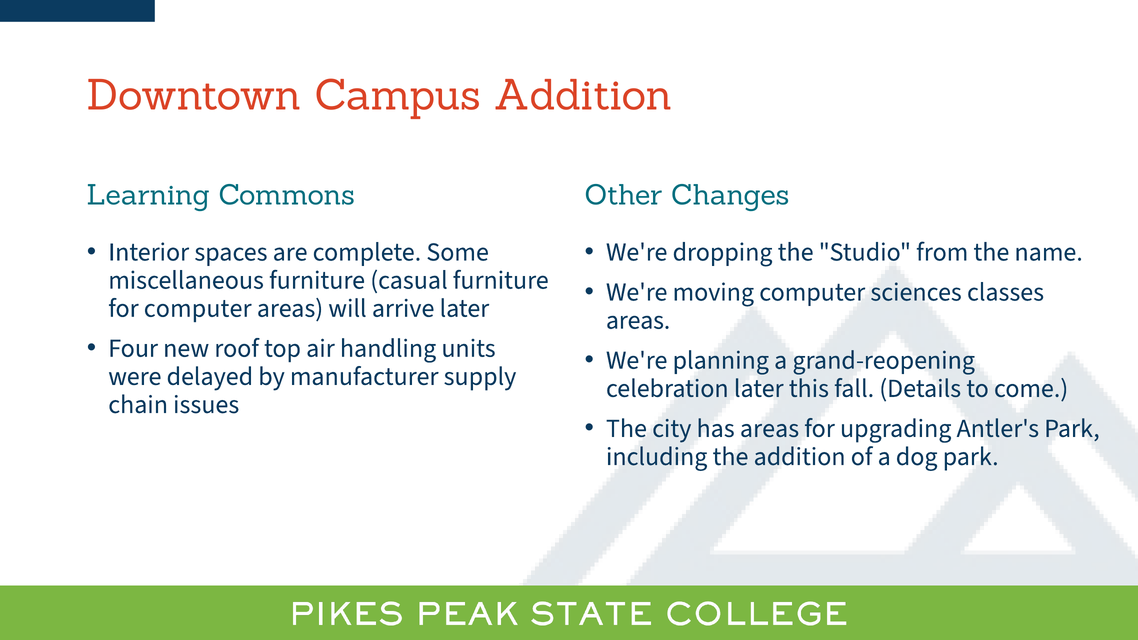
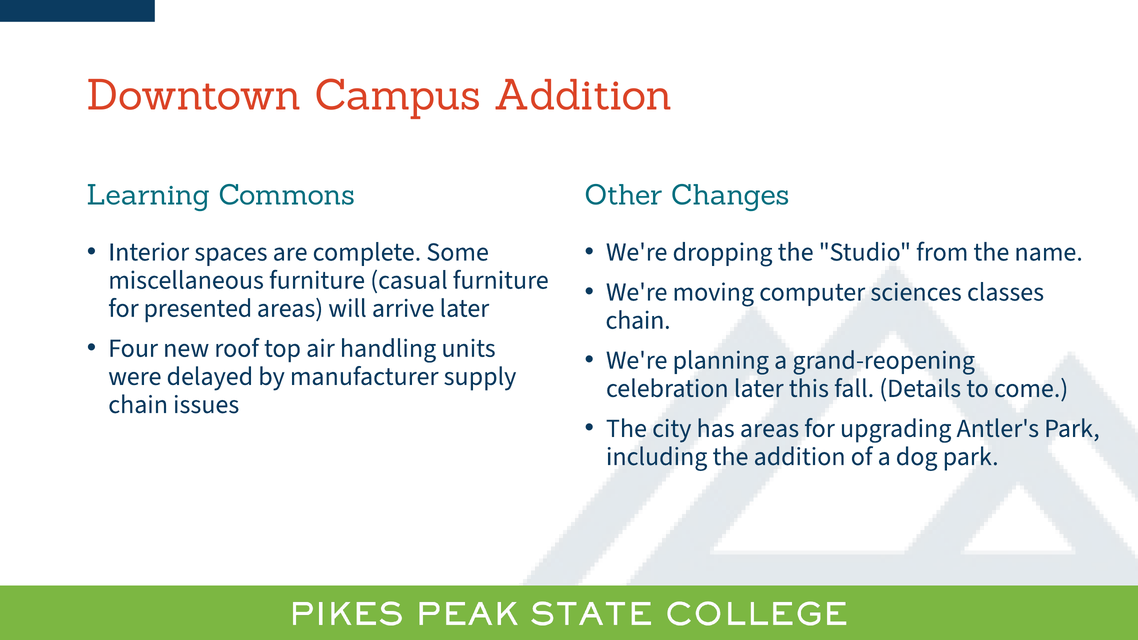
for computer: computer -> presented
areas at (638, 320): areas -> chain
